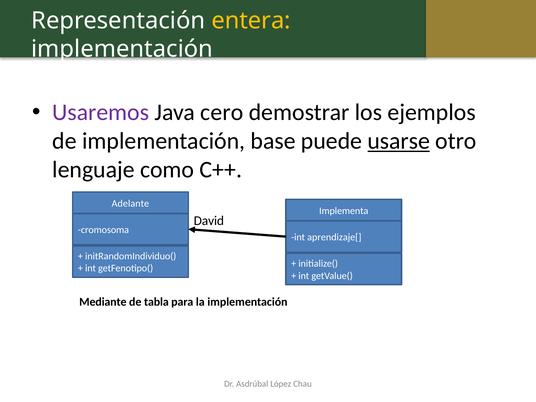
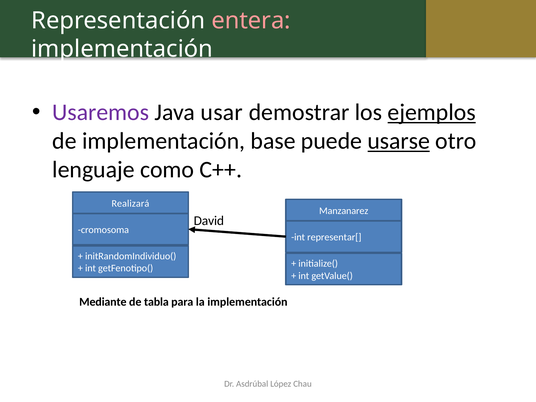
entera colour: yellow -> pink
cero: cero -> usar
ejemplos underline: none -> present
Adelante: Adelante -> Realizará
Implementa: Implementa -> Manzanarez
aprendizaje[: aprendizaje[ -> representar[
